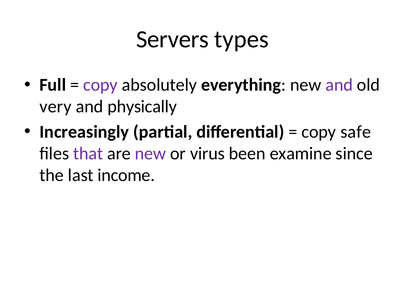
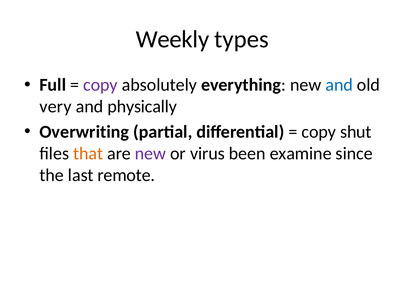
Servers: Servers -> Weekly
and at (339, 85) colour: purple -> blue
Increasingly: Increasingly -> Overwriting
safe: safe -> shut
that colour: purple -> orange
income: income -> remote
